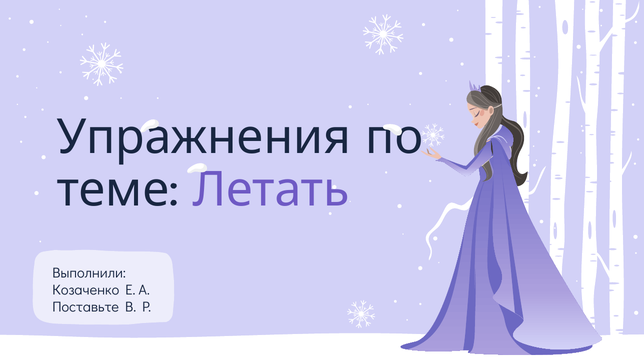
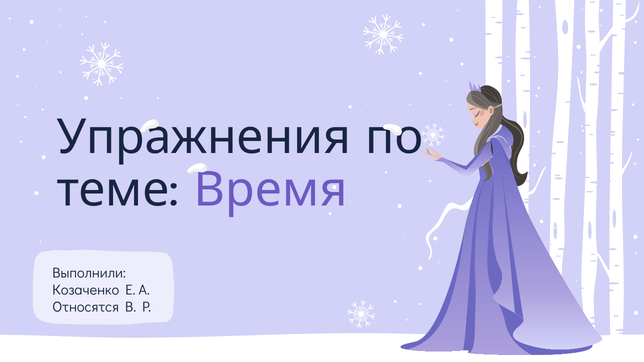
Летать: Летать -> Время
Поставьте: Поставьте -> Относятся
